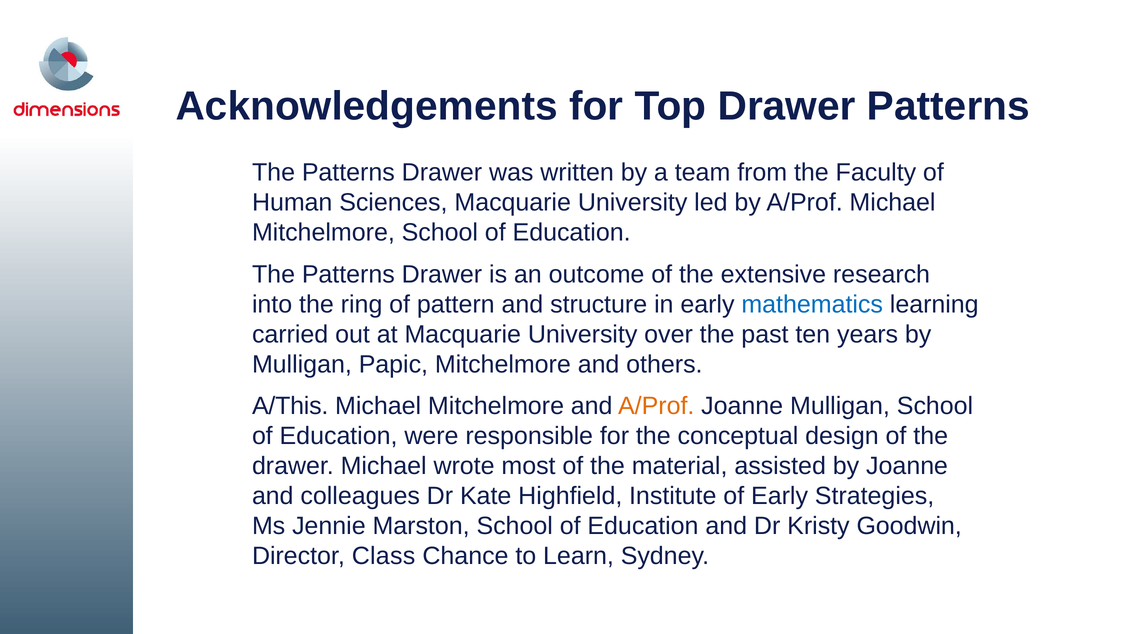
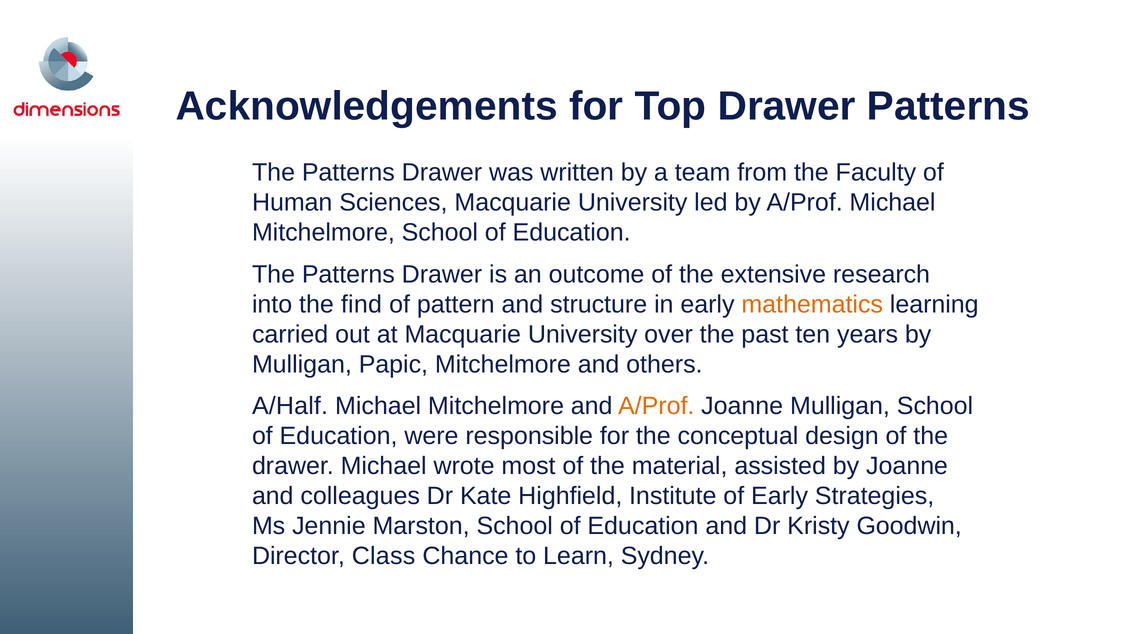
ring: ring -> find
mathematics colour: blue -> orange
A/This: A/This -> A/Half
